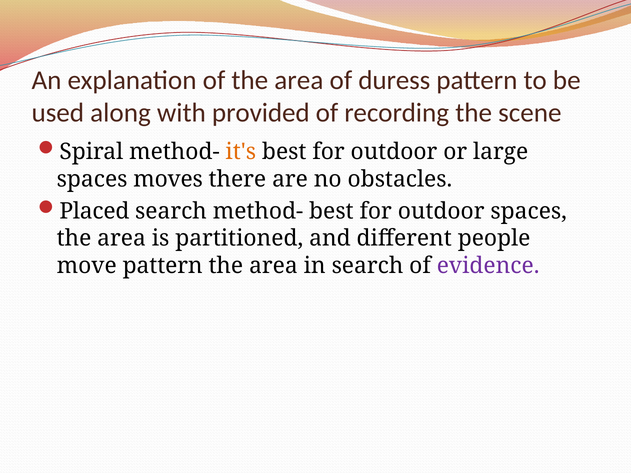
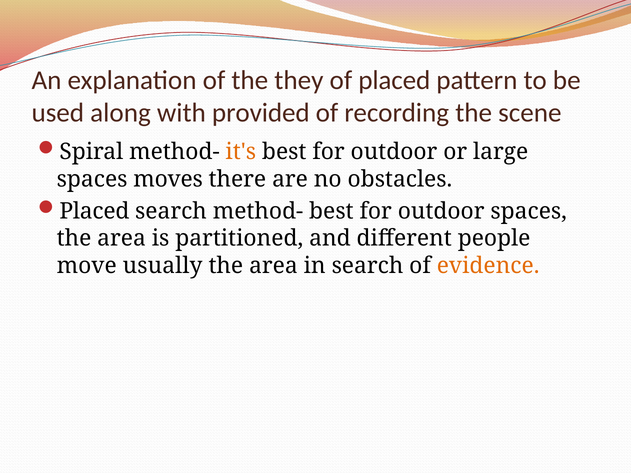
of the area: area -> they
of duress: duress -> placed
move pattern: pattern -> usually
evidence colour: purple -> orange
